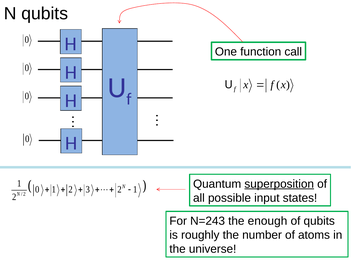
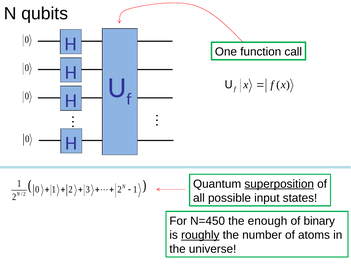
N=243: N=243 -> N=450
of qubits: qubits -> binary
roughly underline: none -> present
